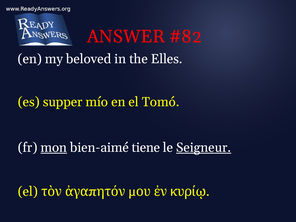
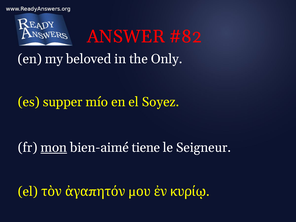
Elles: Elles -> Only
Tomó: Tomó -> Soyez
Seigneur underline: present -> none
